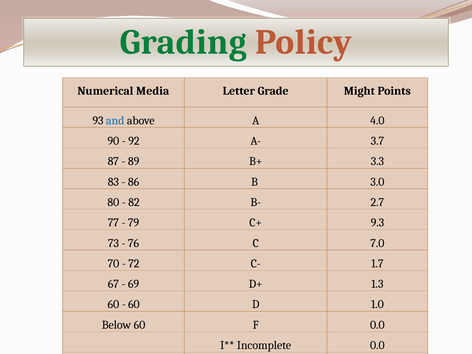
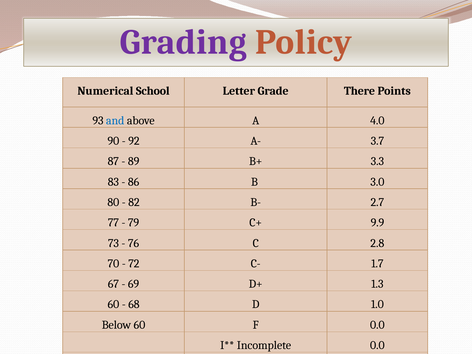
Grading colour: green -> purple
Media: Media -> School
Might: Might -> There
9.3: 9.3 -> 9.9
7.0: 7.0 -> 2.8
60 at (134, 304): 60 -> 68
